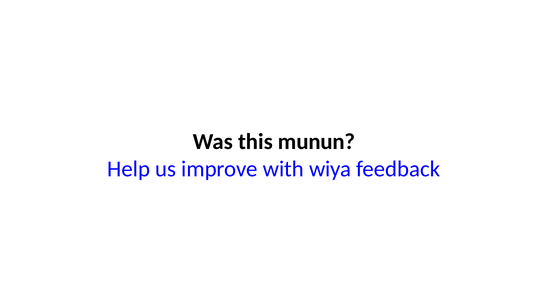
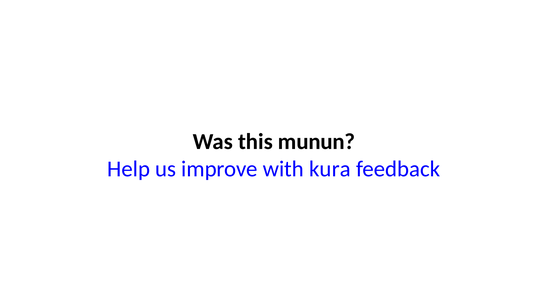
wiya: wiya -> kura
